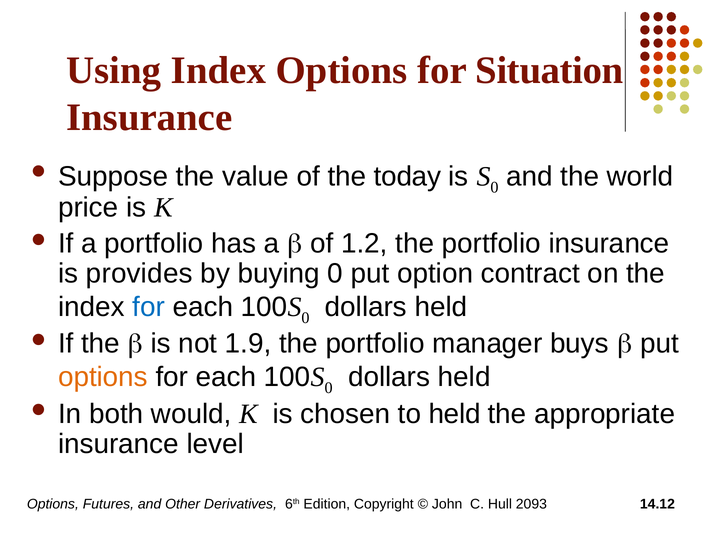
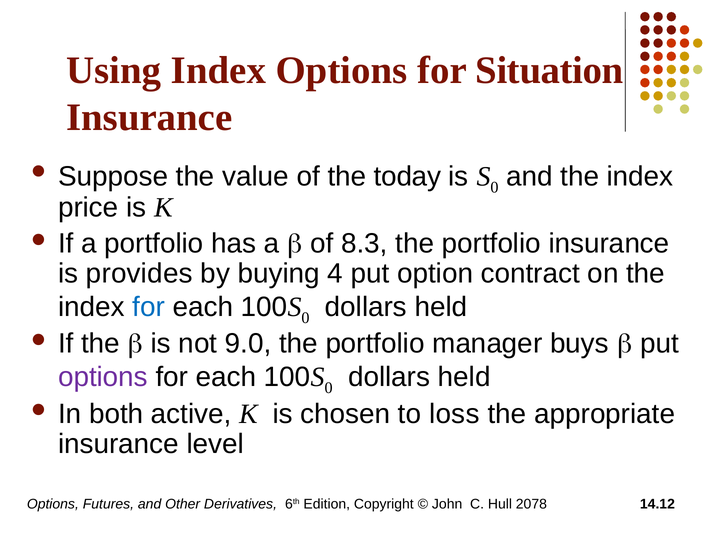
and the world: world -> index
1.2: 1.2 -> 8.3
buying 0: 0 -> 4
1.9: 1.9 -> 9.0
options at (103, 377) colour: orange -> purple
would: would -> active
to held: held -> loss
2093: 2093 -> 2078
